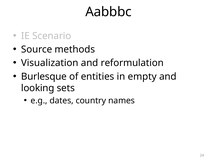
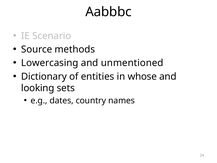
Visualization: Visualization -> Lowercasing
reformulation: reformulation -> unmentioned
Burlesque: Burlesque -> Dictionary
empty: empty -> whose
